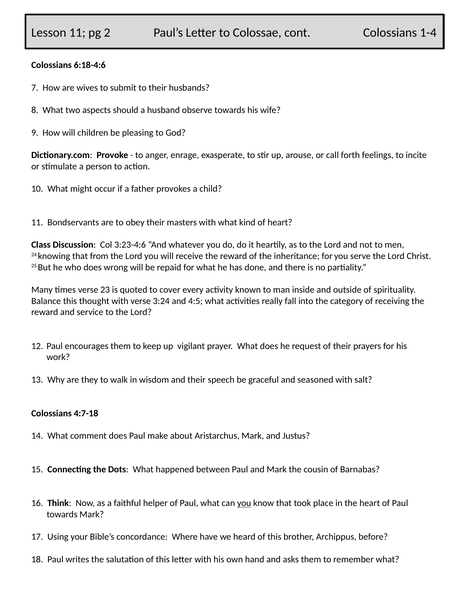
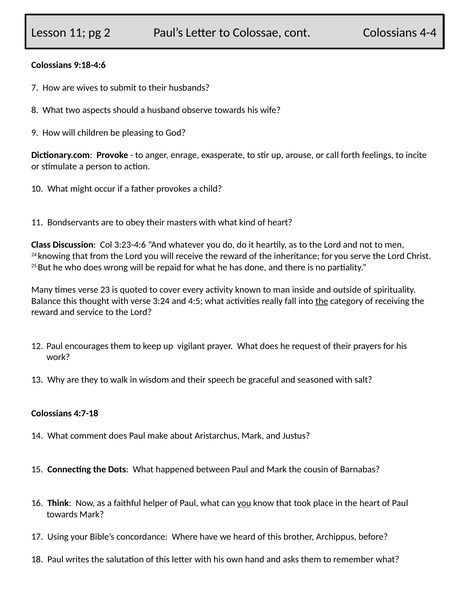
1-4: 1-4 -> 4-4
6:18-4:6: 6:18-4:6 -> 9:18-4:6
the at (322, 301) underline: none -> present
